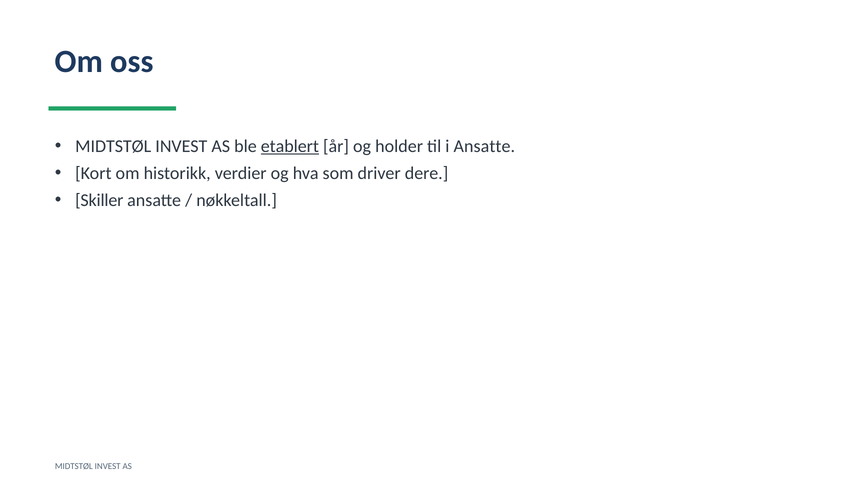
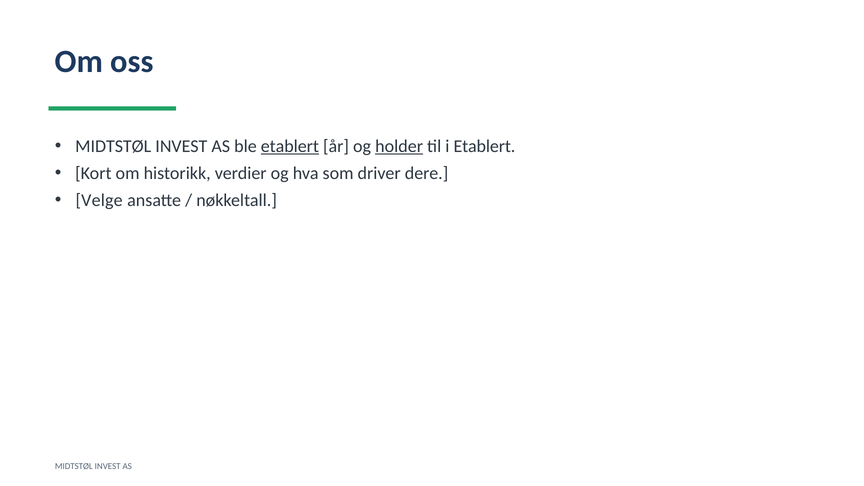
holder underline: none -> present
i Ansatte: Ansatte -> Etablert
Skiller: Skiller -> Velge
